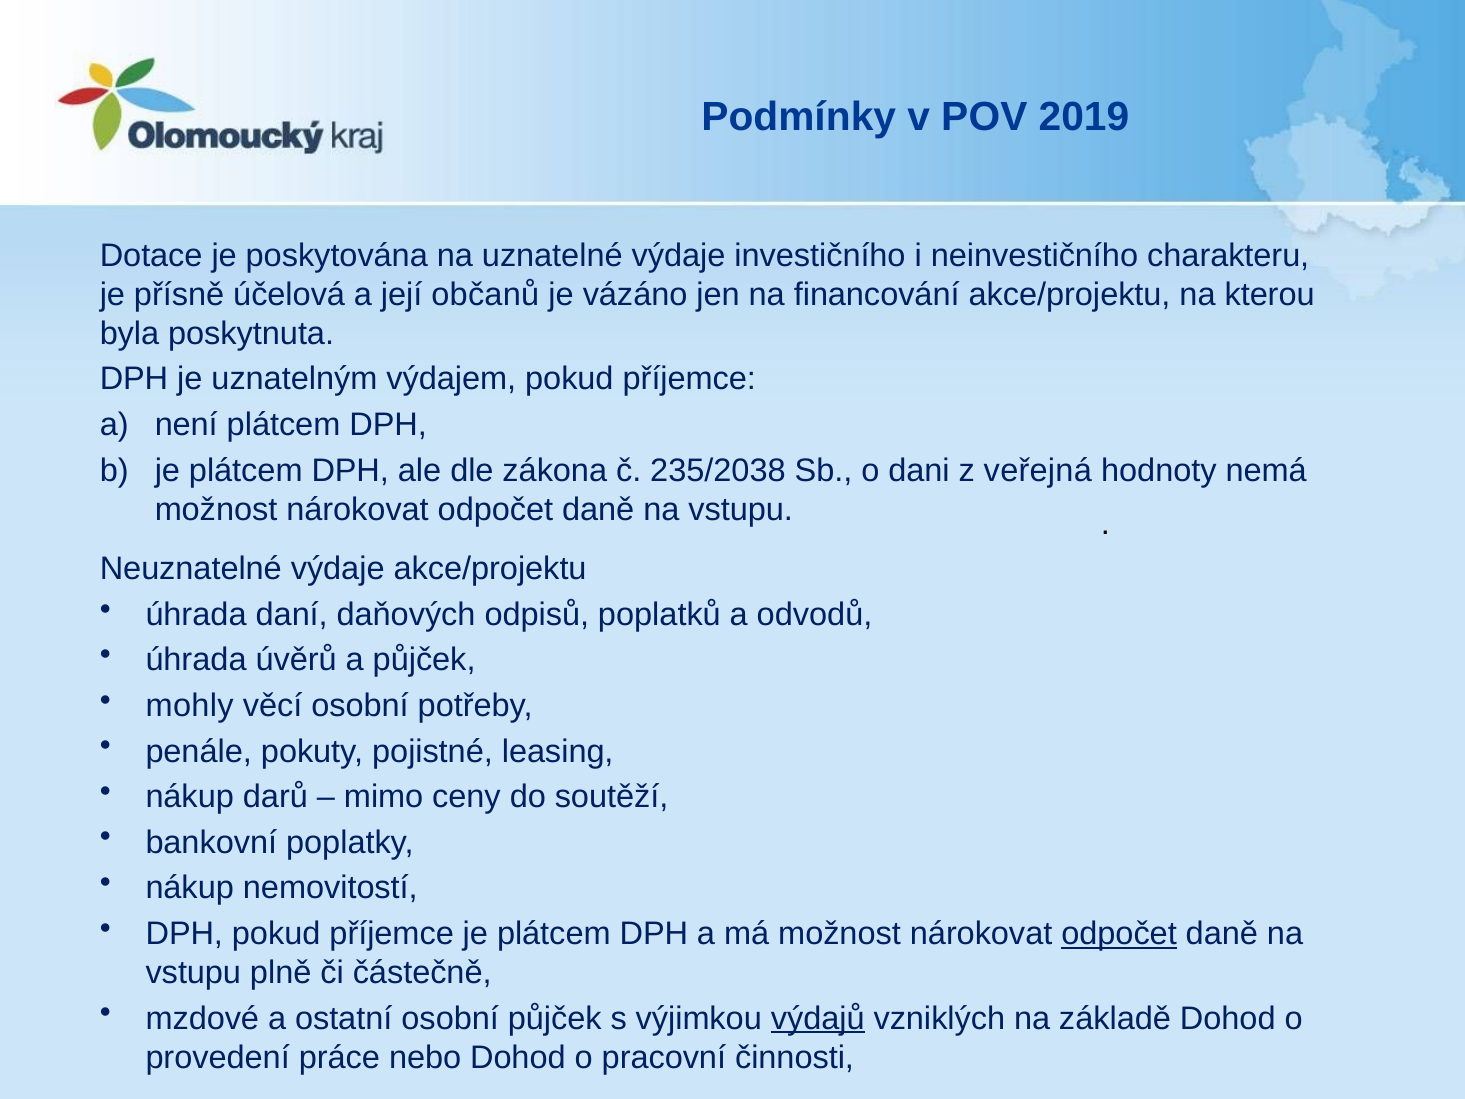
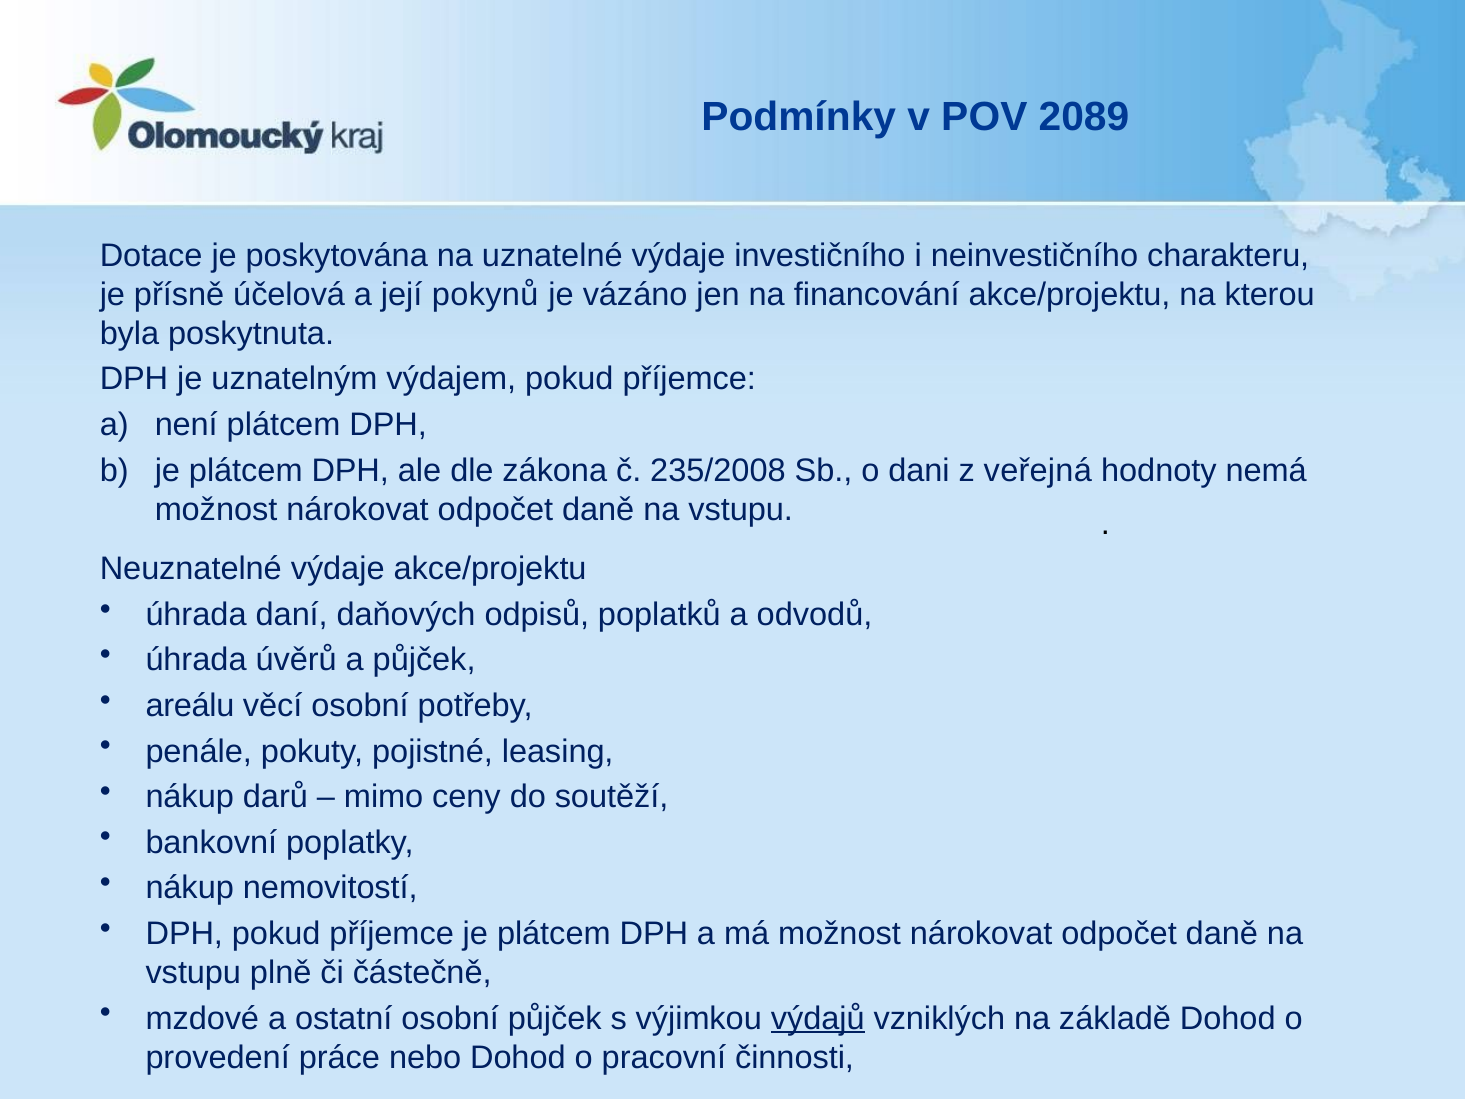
2019: 2019 -> 2089
občanů: občanů -> pokynů
235/2038: 235/2038 -> 235/2008
mohly: mohly -> areálu
odpočet at (1119, 933) underline: present -> none
